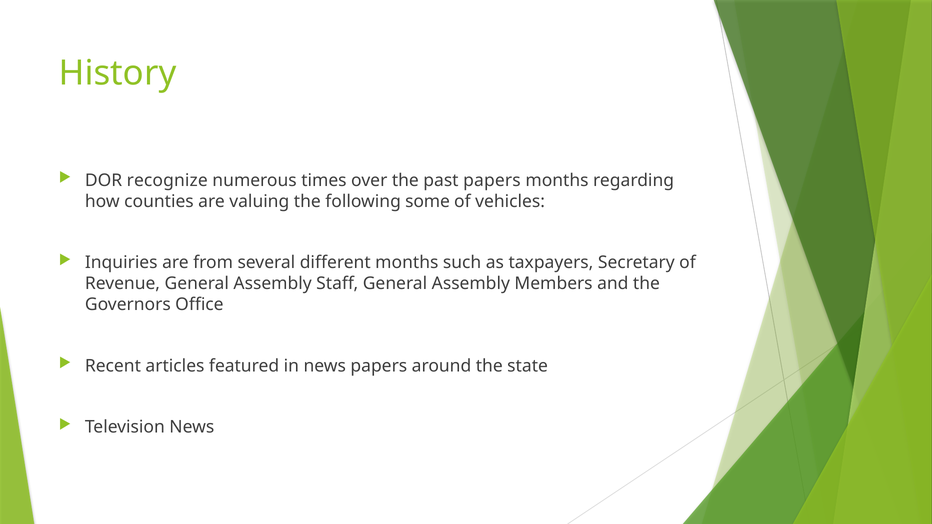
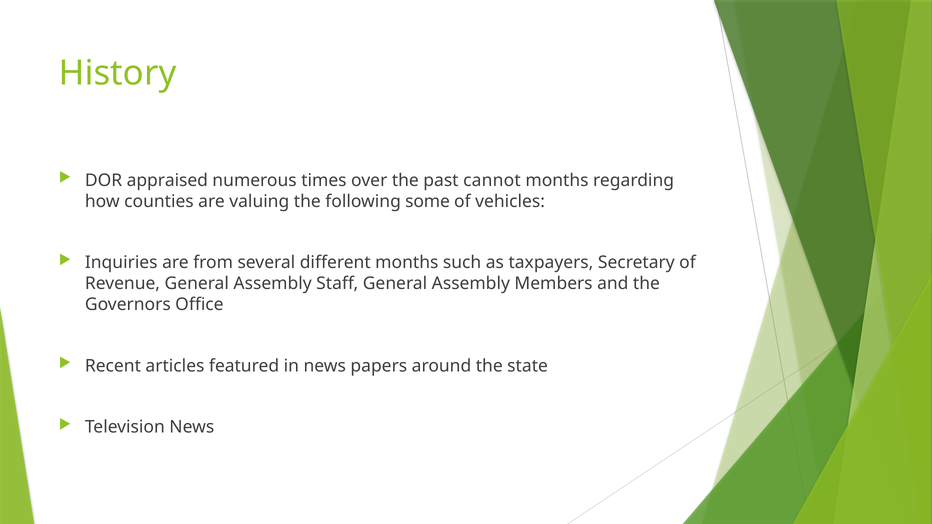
recognize: recognize -> appraised
past papers: papers -> cannot
